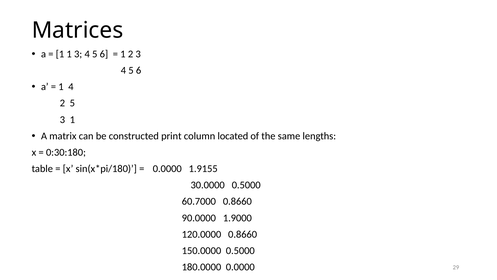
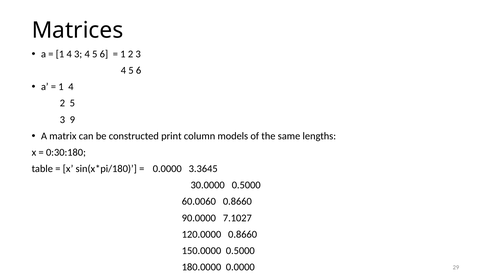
1 at (69, 54): 1 -> 4
3 1: 1 -> 9
located: located -> models
1.9155: 1.9155 -> 3.3645
60.7000: 60.7000 -> 60.0060
1.9000: 1.9000 -> 7.1027
